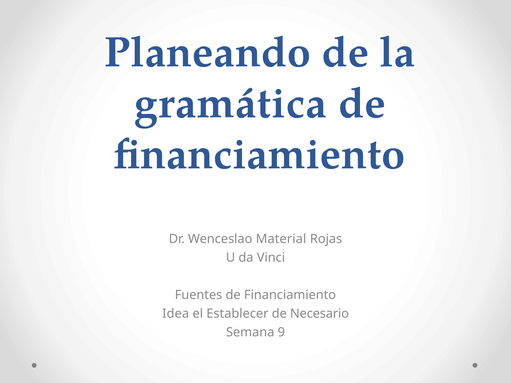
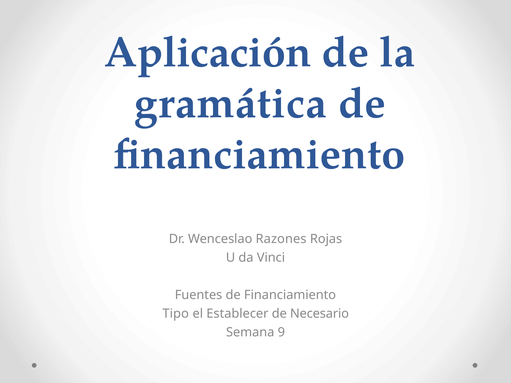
Planeando: Planeando -> Aplicación
Material: Material -> Razones
Idea: Idea -> Tipo
